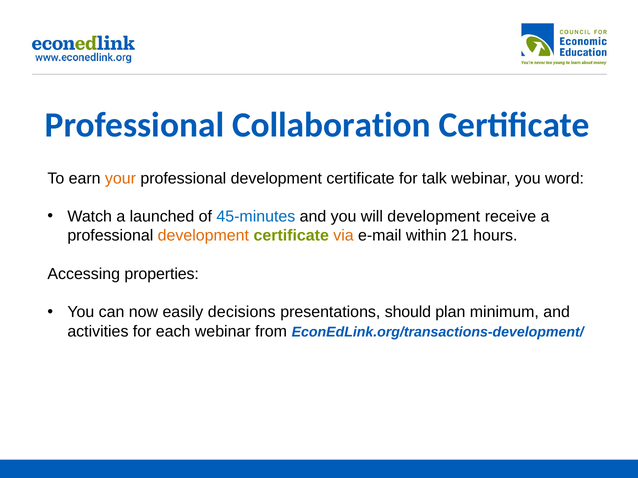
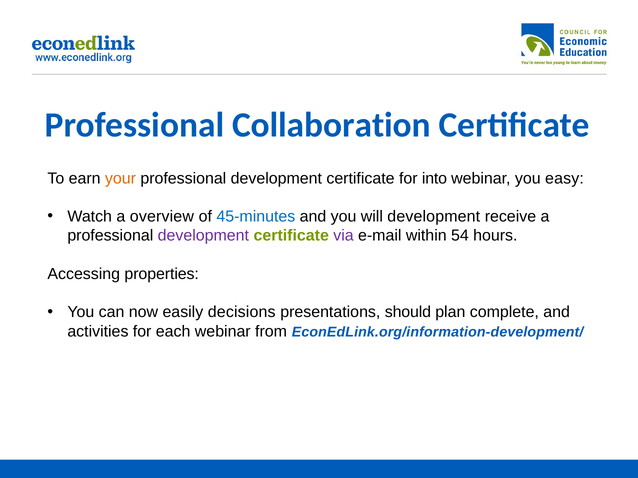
talk: talk -> into
word: word -> easy
launched: launched -> overview
development at (203, 236) colour: orange -> purple
via colour: orange -> purple
21: 21 -> 54
minimum: minimum -> complete
EconEdLink.org/transactions-development/: EconEdLink.org/transactions-development/ -> EconEdLink.org/information-development/
